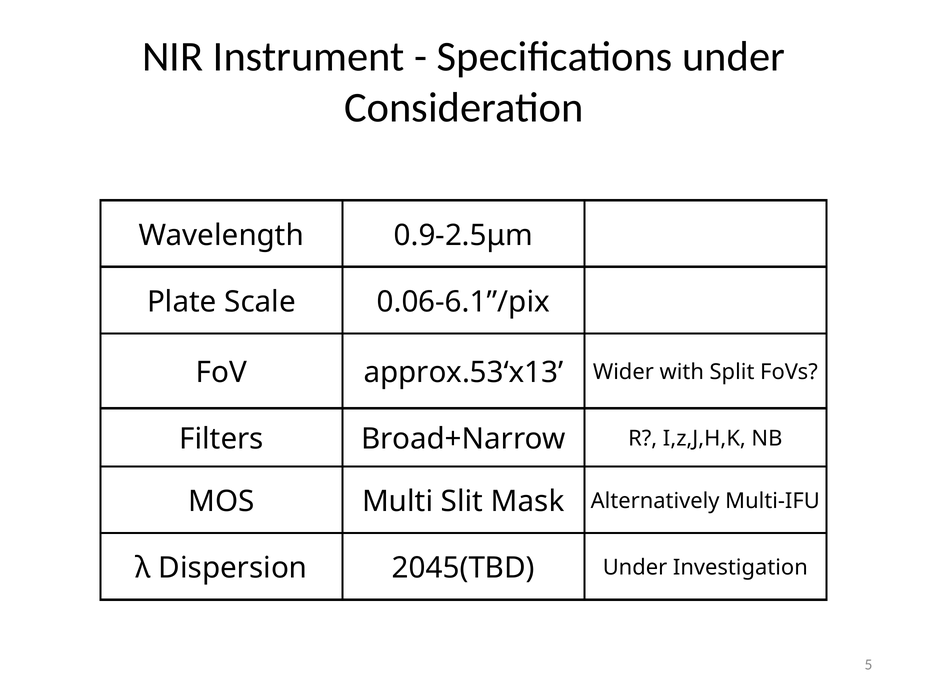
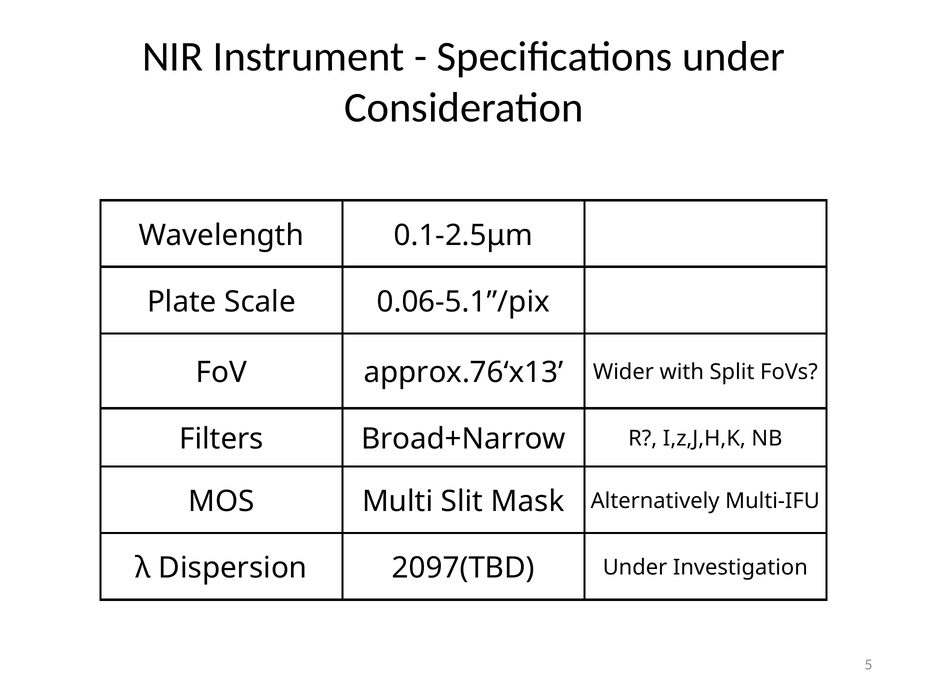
0.9-2.5μm: 0.9-2.5μm -> 0.1-2.5μm
0.06-6.1”/pix: 0.06-6.1”/pix -> 0.06-5.1”/pix
approx.53‘x13: approx.53‘x13 -> approx.76‘x13
2045(TBD: 2045(TBD -> 2097(TBD
